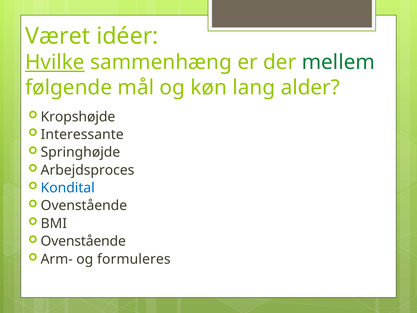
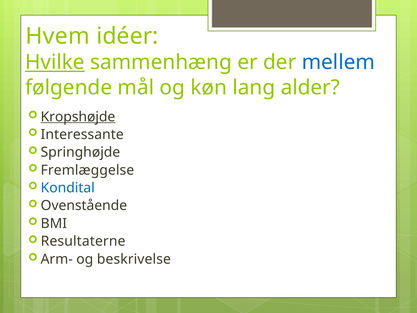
Været: Været -> Hvem
mellem colour: green -> blue
Kropshøjde underline: none -> present
Arbejdsproces: Arbejdsproces -> Fremlæggelse
Ovenstående at (83, 241): Ovenstående -> Resultaterne
formuleres: formuleres -> beskrivelse
